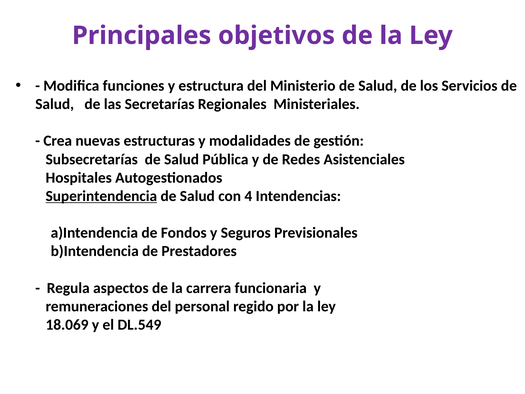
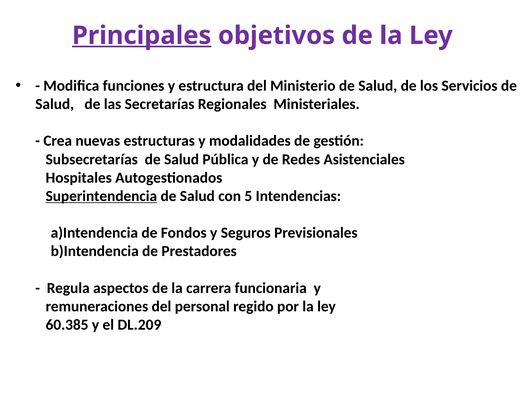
Principales underline: none -> present
4: 4 -> 5
18.069: 18.069 -> 60.385
DL.549: DL.549 -> DL.209
